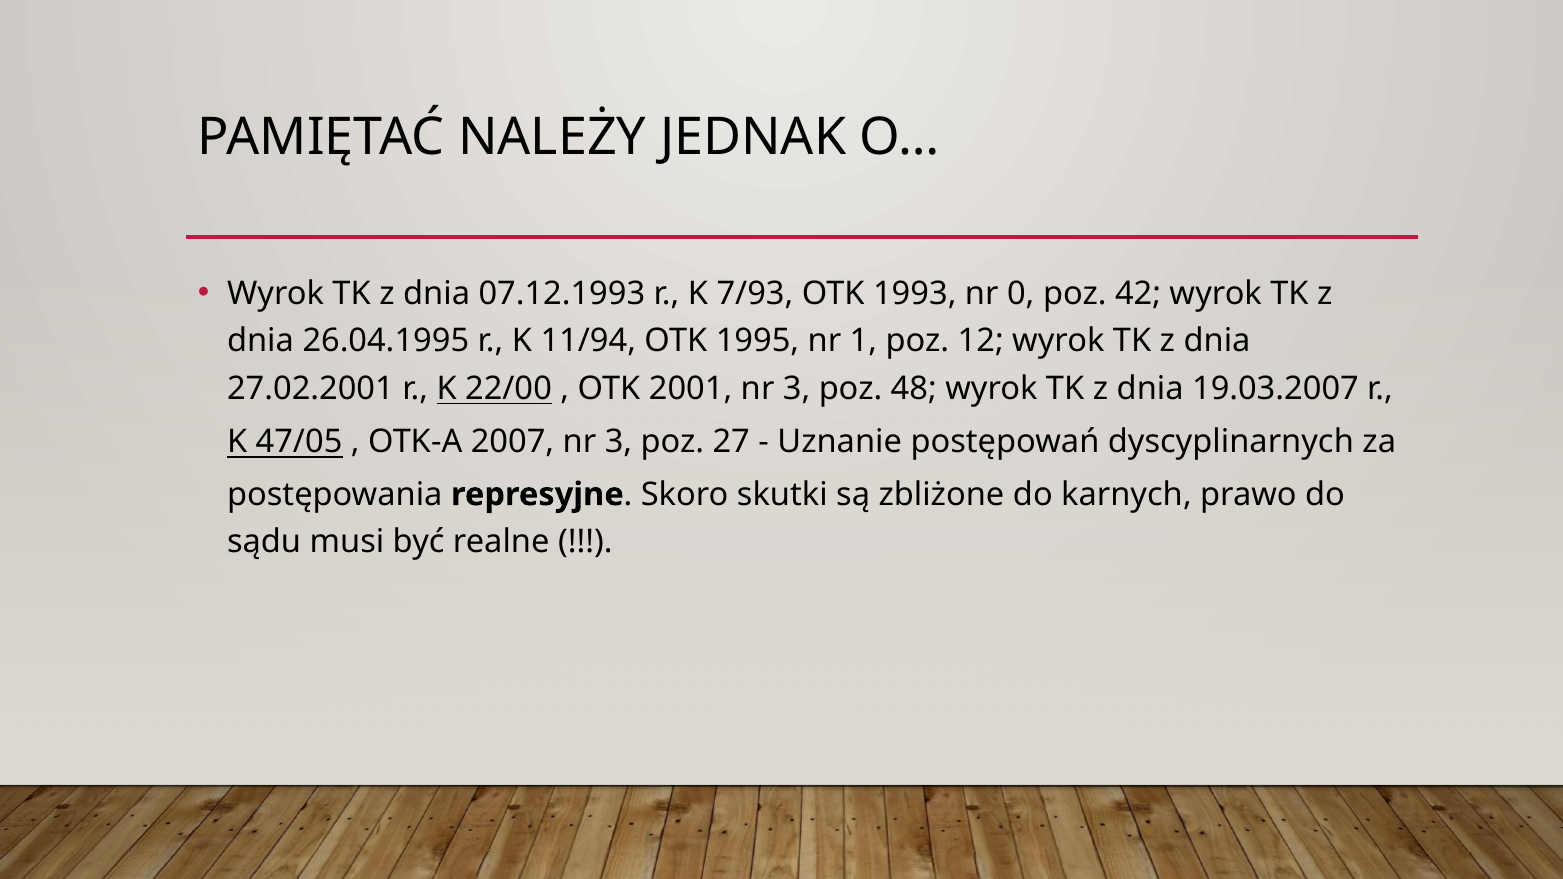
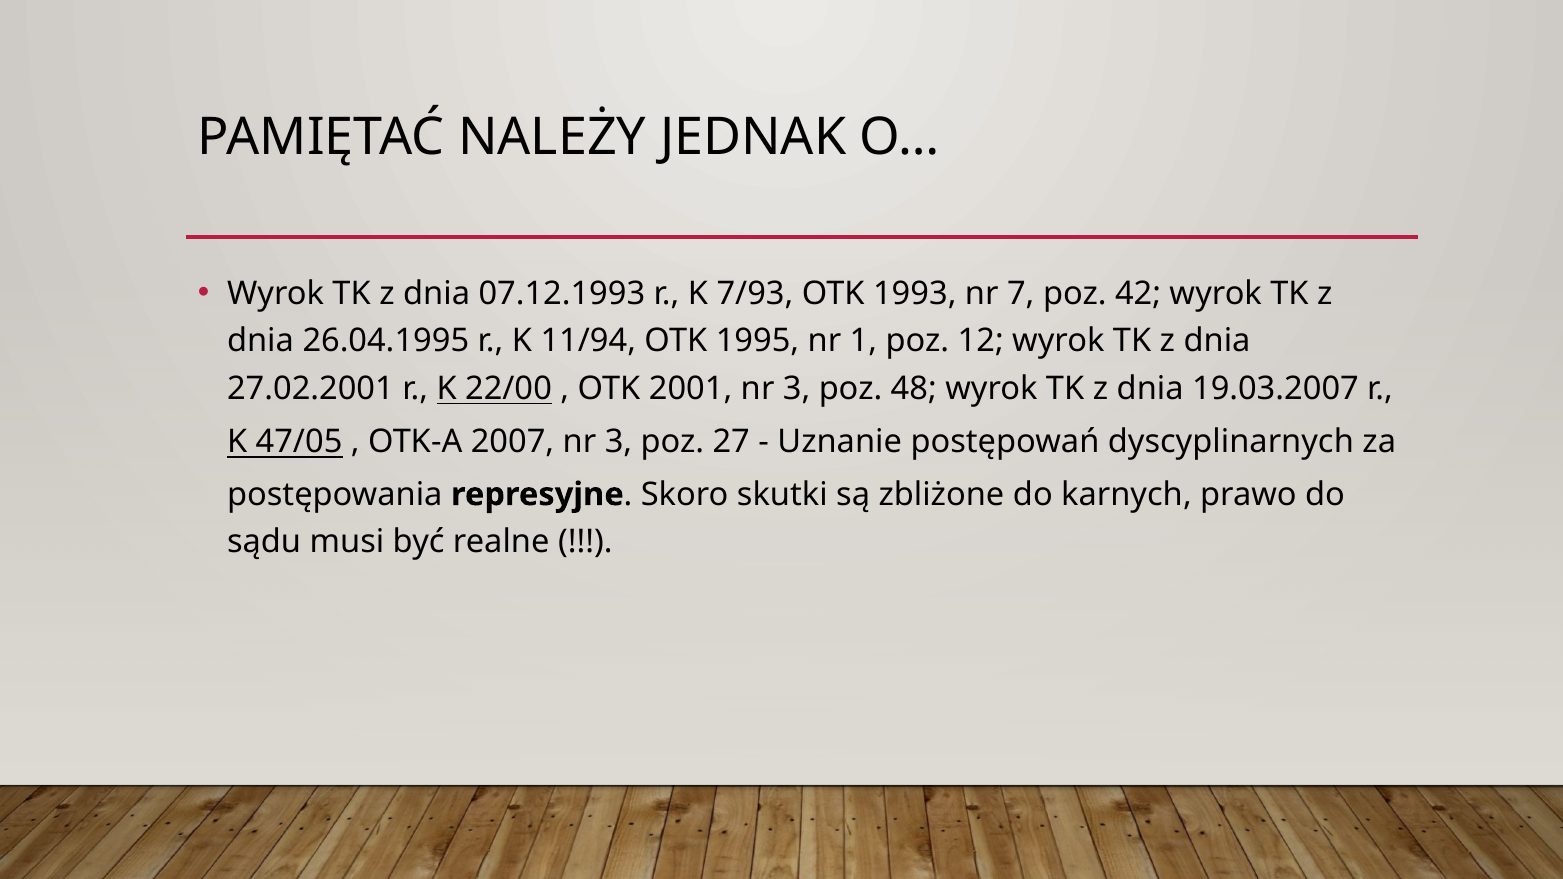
0: 0 -> 7
